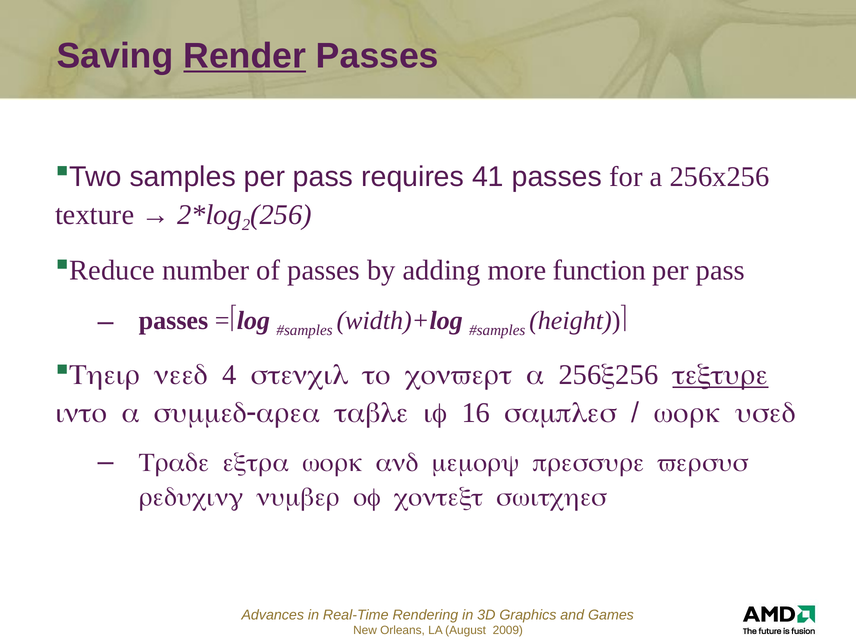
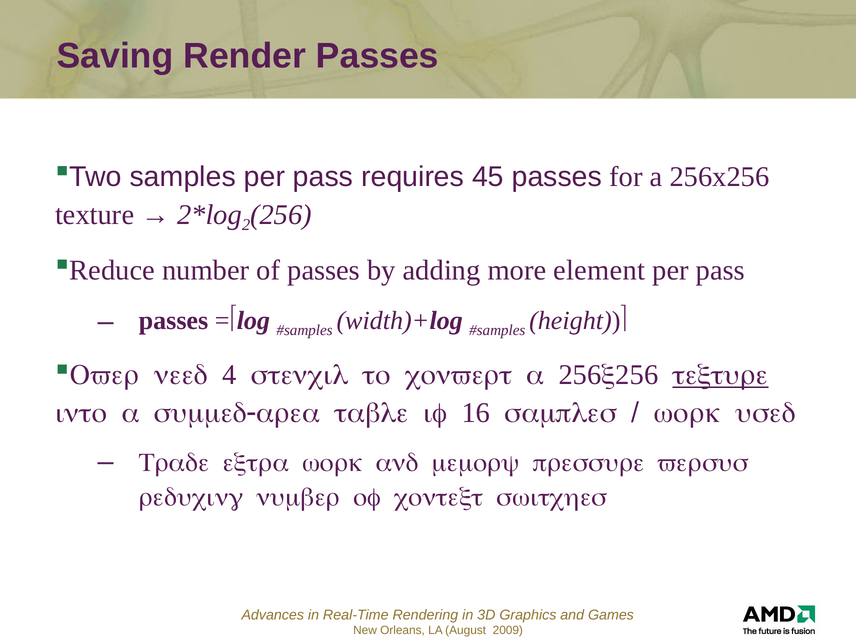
Render underline: present -> none
41: 41 -> 45
function: function -> element
Their: Their -> Over
